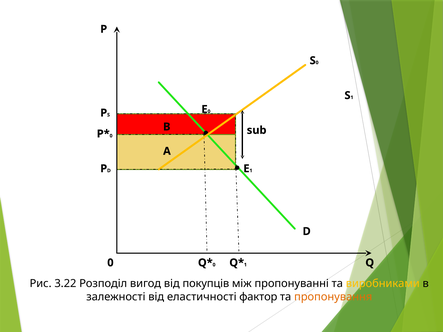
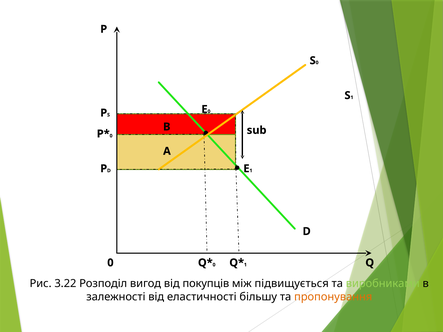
пропонуванні: пропонуванні -> підвищується
виробниками colour: yellow -> light green
фактор: фактор -> більшу
